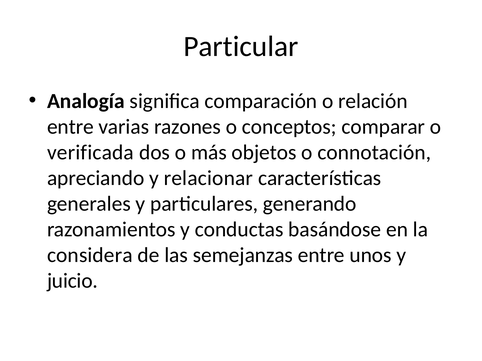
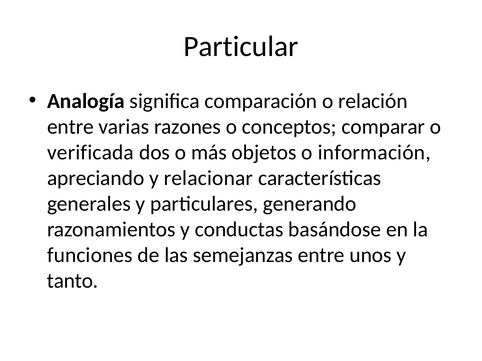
connotación: connotación -> información
considera: considera -> funciones
juicio: juicio -> tanto
